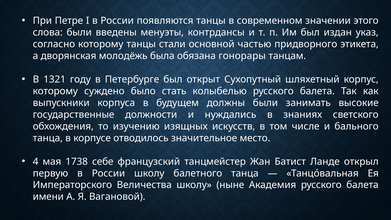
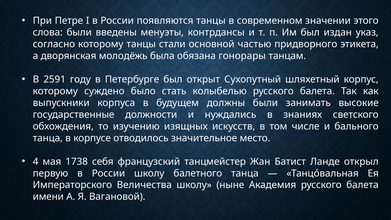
1321: 1321 -> 2591
себе: себе -> себя
